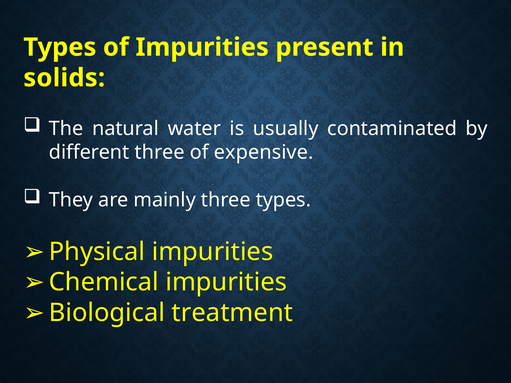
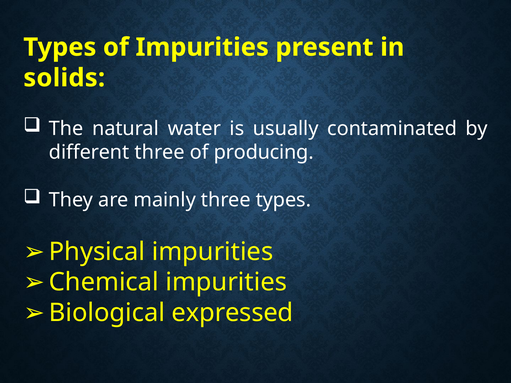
expensive: expensive -> producing
treatment: treatment -> expressed
